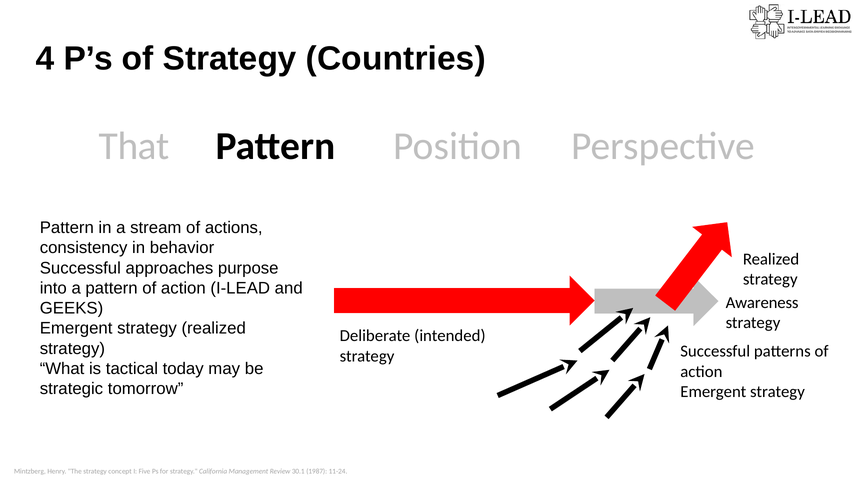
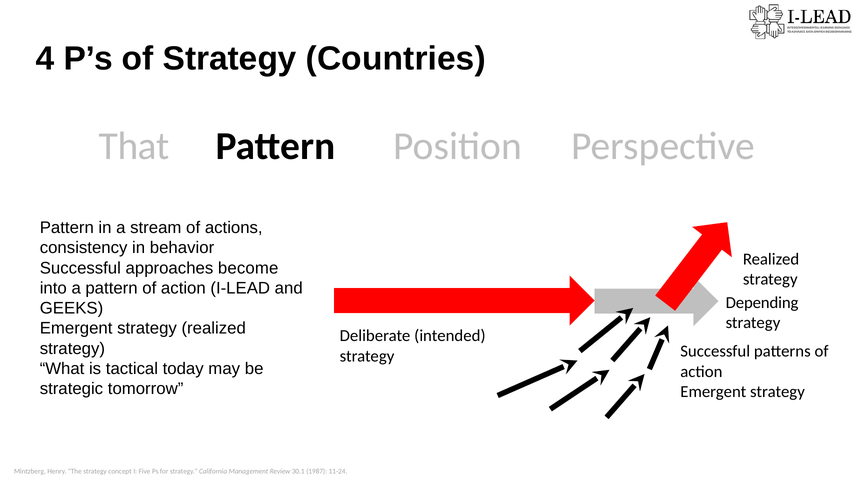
purpose: purpose -> become
Awareness: Awareness -> Depending
